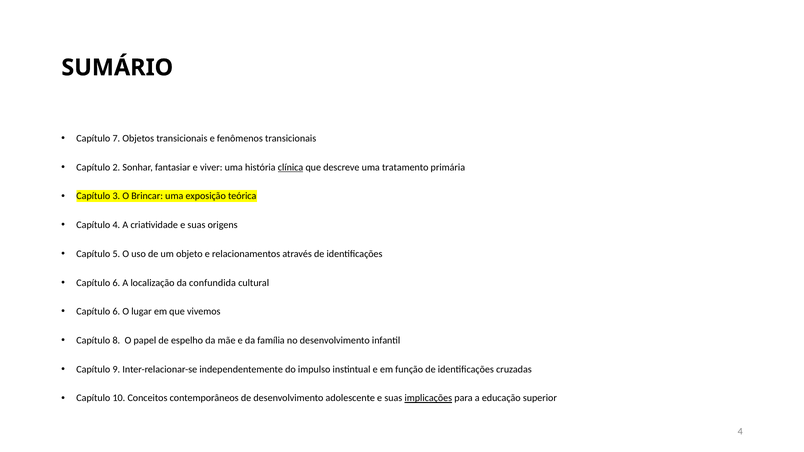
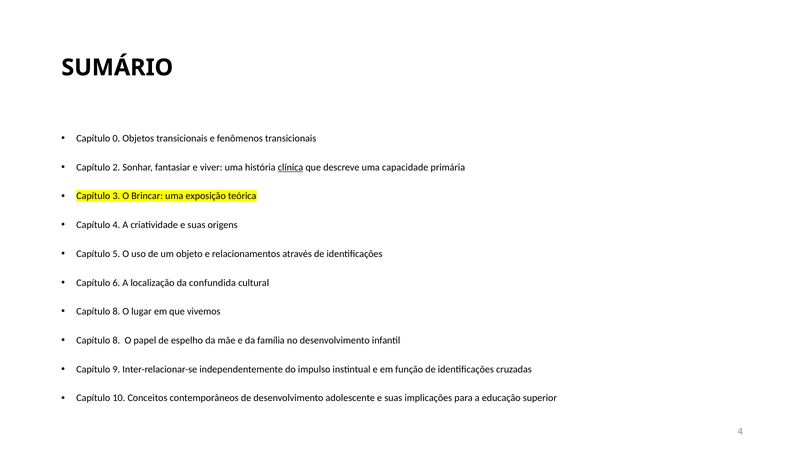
7: 7 -> 0
tratamento: tratamento -> capacidade
6 at (116, 312): 6 -> 8
implicações underline: present -> none
